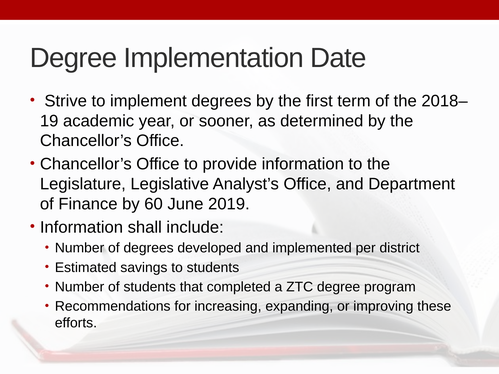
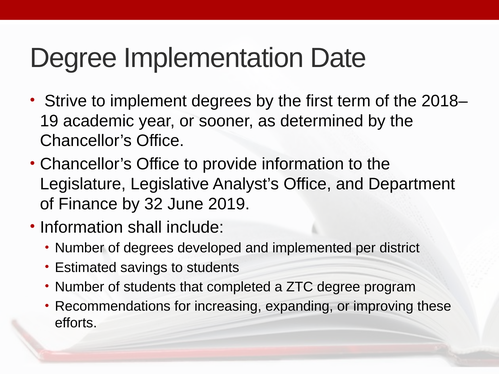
60: 60 -> 32
